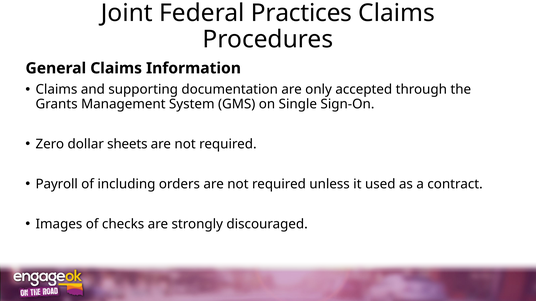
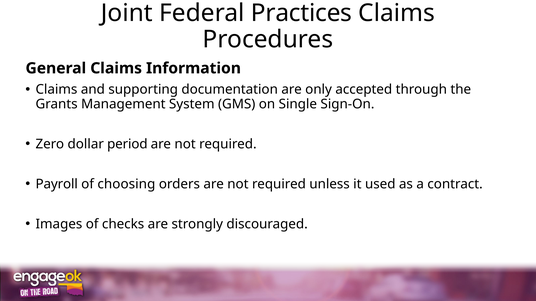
sheets: sheets -> period
including: including -> choosing
